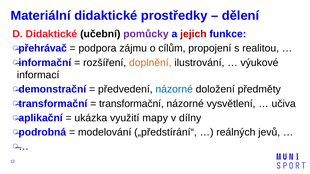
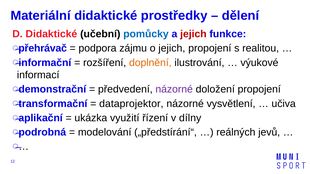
pomůcky colour: purple -> blue
o cílům: cílům -> jejich
názorné at (174, 89) colour: blue -> purple
doložení předměty: předměty -> propojení
transformační at (131, 104): transformační -> dataprojektor
mapy: mapy -> řízení
